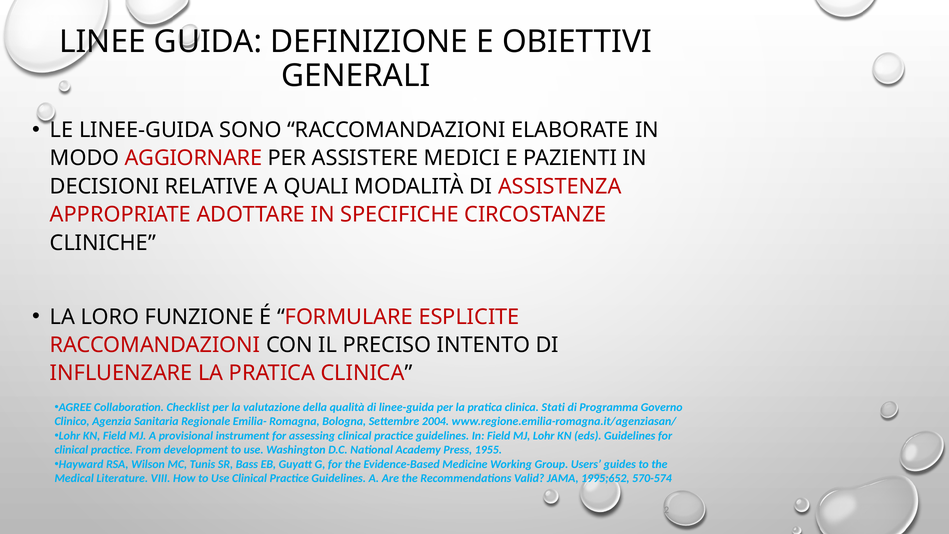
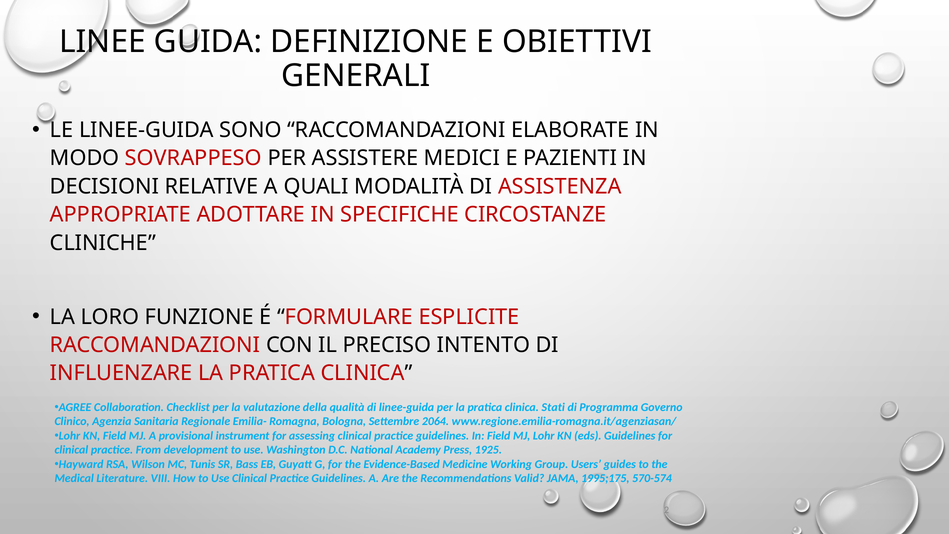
AGGIORNARE: AGGIORNARE -> SOVRAPPESO
2004: 2004 -> 2064
1955: 1955 -> 1925
1995;652: 1995;652 -> 1995;175
